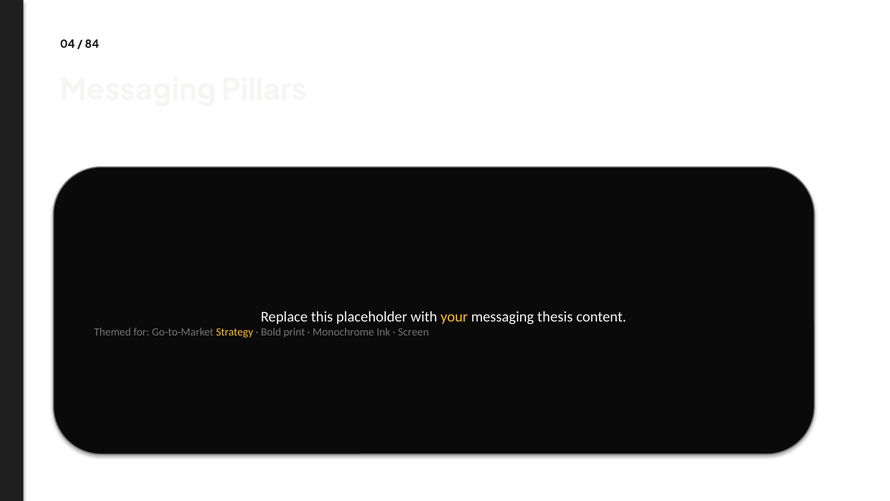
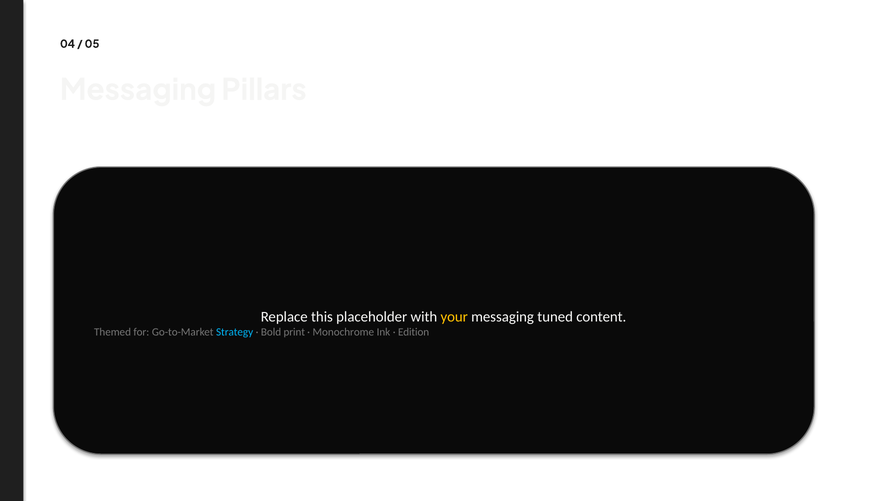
84: 84 -> 05
thesis: thesis -> tuned
Strategy colour: yellow -> light blue
Screen: Screen -> Edition
